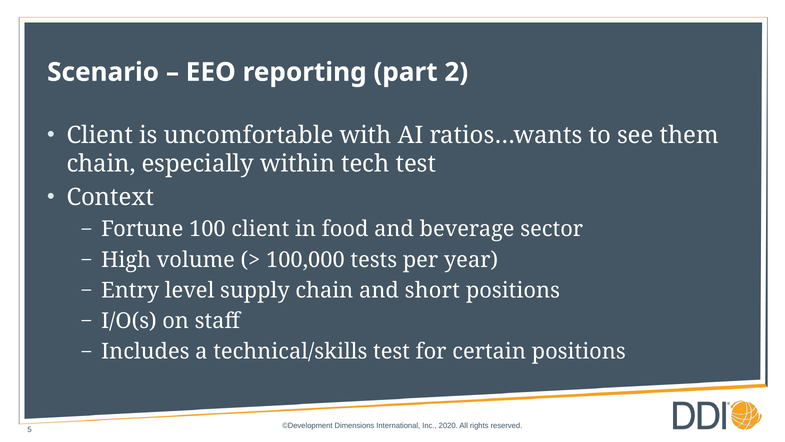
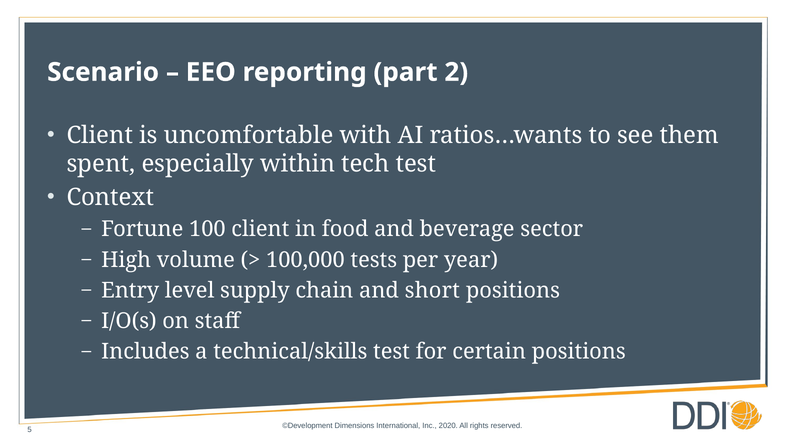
chain at (101, 164): chain -> spent
